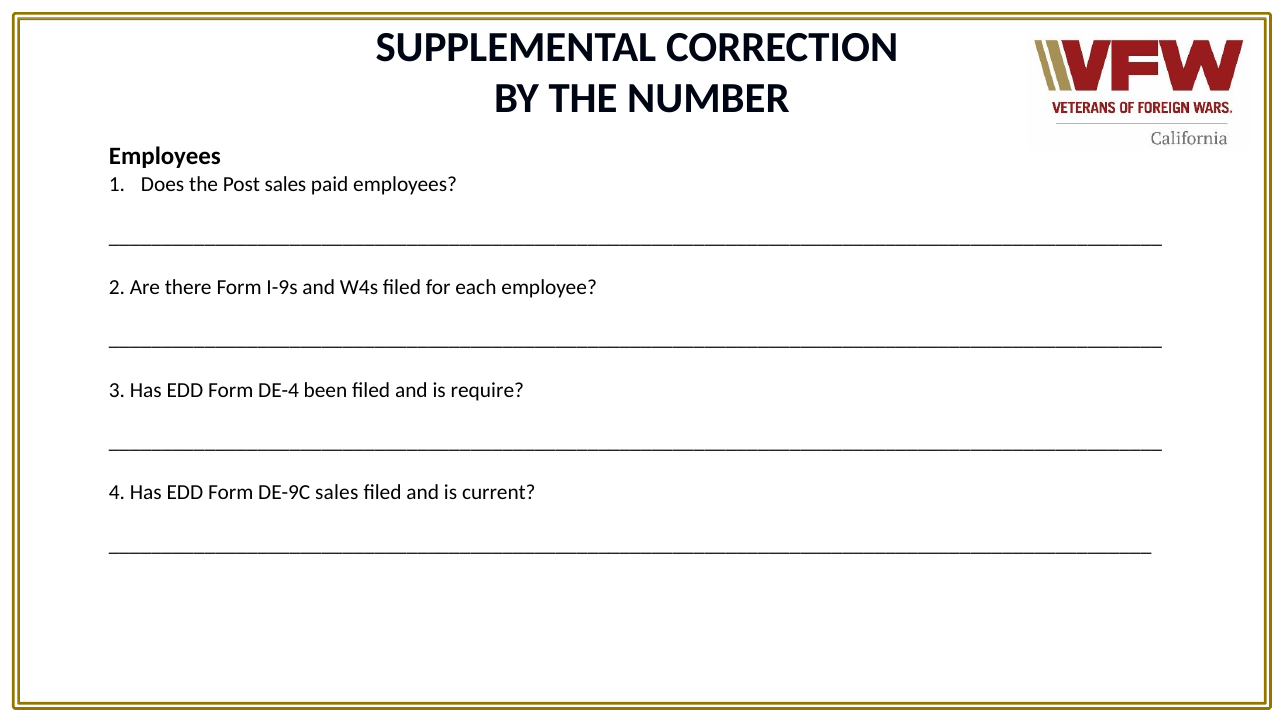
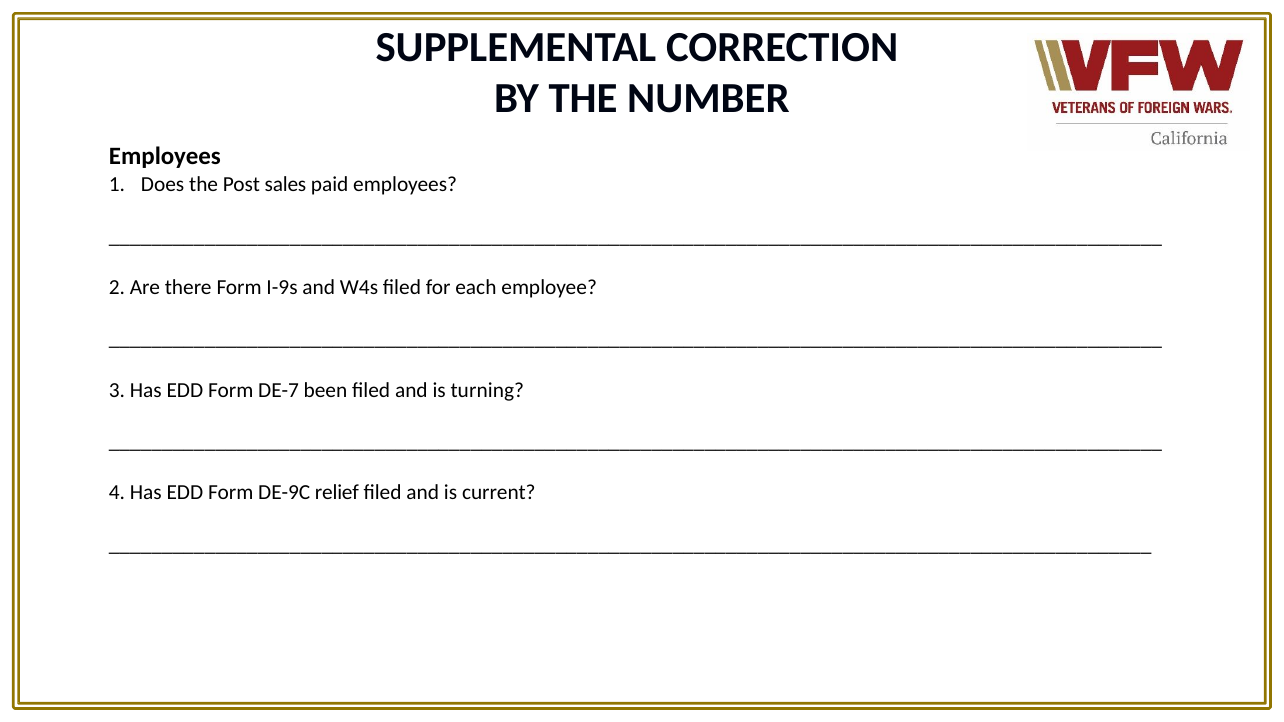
DE-4: DE-4 -> DE-7
require: require -> turning
DE-9C sales: sales -> relief
